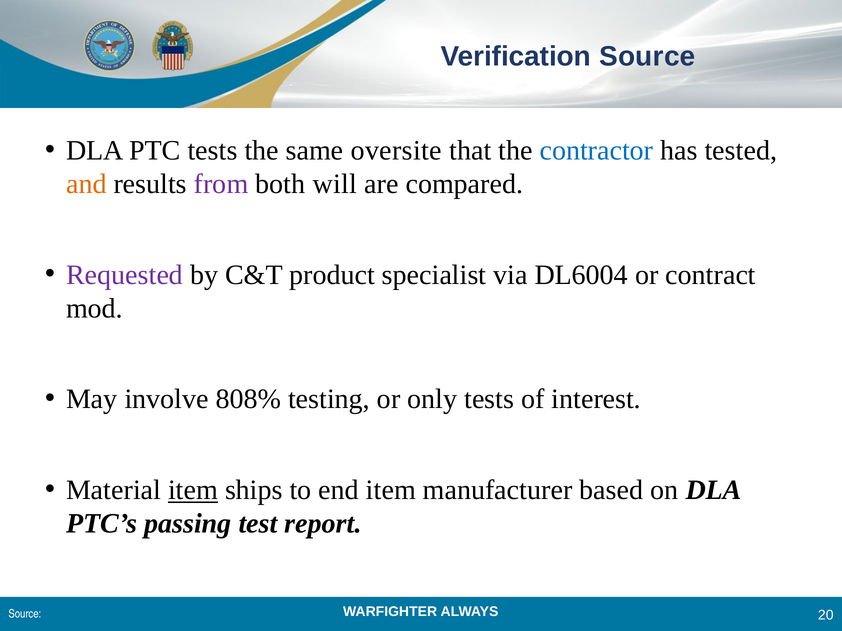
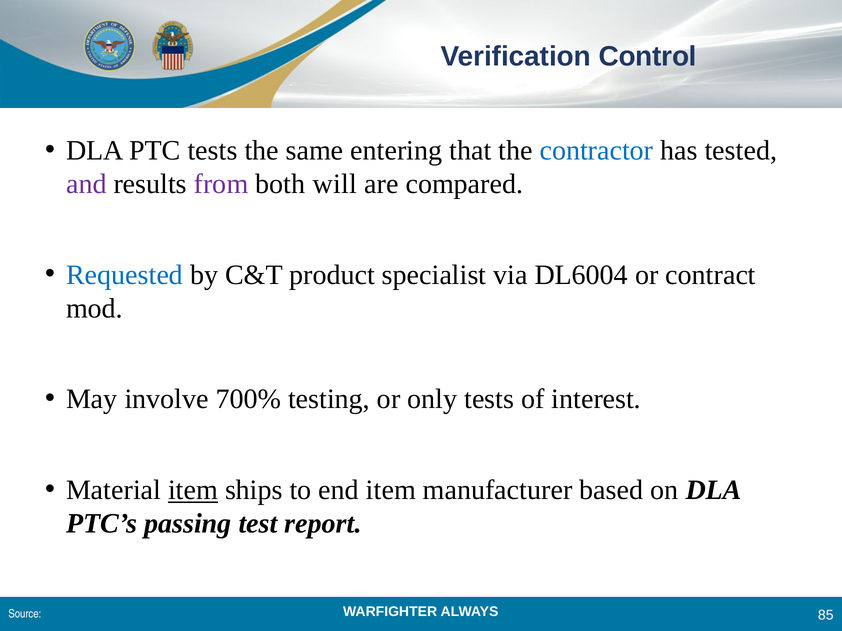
Verification Source: Source -> Control
oversite: oversite -> entering
and colour: orange -> purple
Requested colour: purple -> blue
808%: 808% -> 700%
20: 20 -> 85
